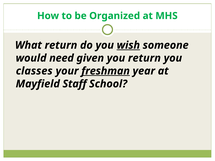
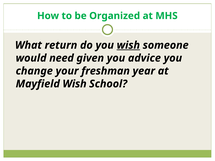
you return: return -> advice
classes: classes -> change
freshman underline: present -> none
Mayfield Staff: Staff -> Wish
